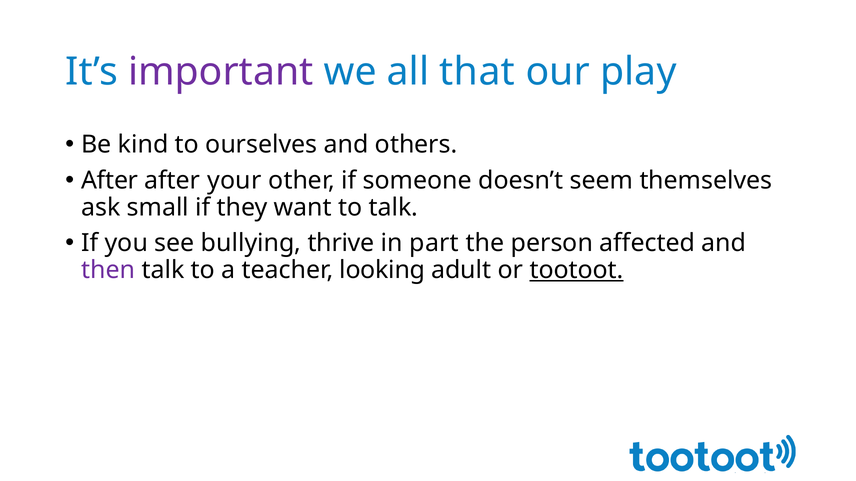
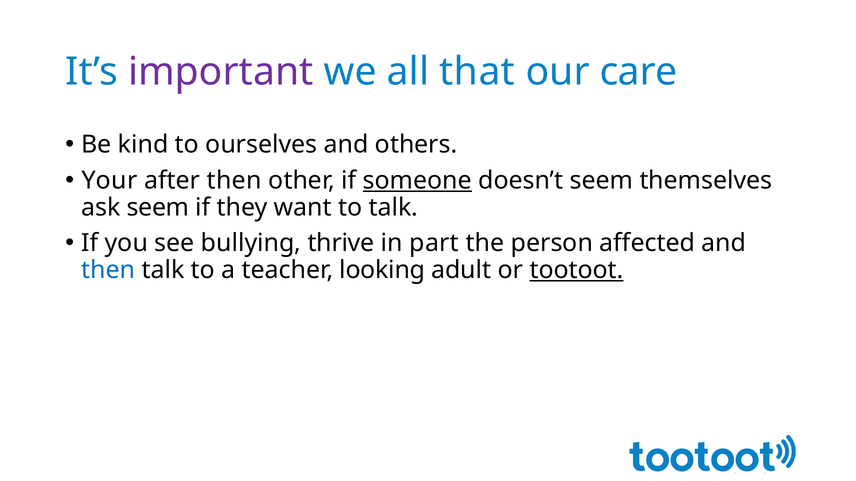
play: play -> care
After at (110, 181): After -> Your
after your: your -> then
someone underline: none -> present
ask small: small -> seem
then at (108, 270) colour: purple -> blue
